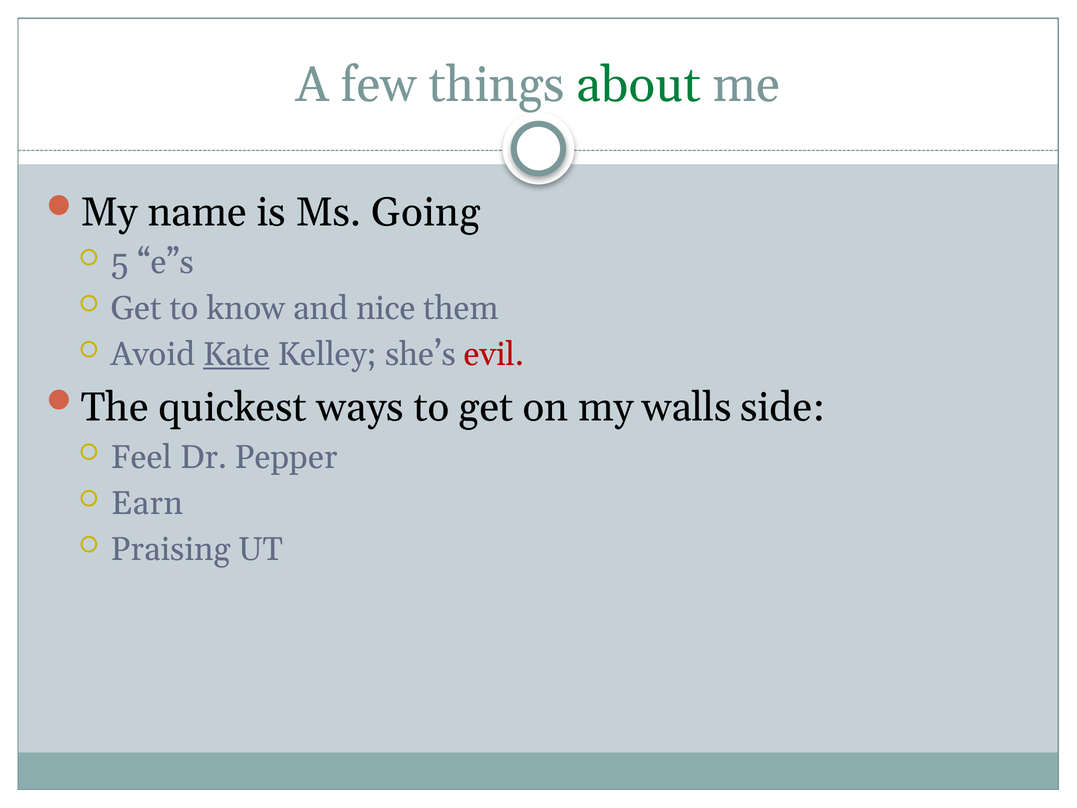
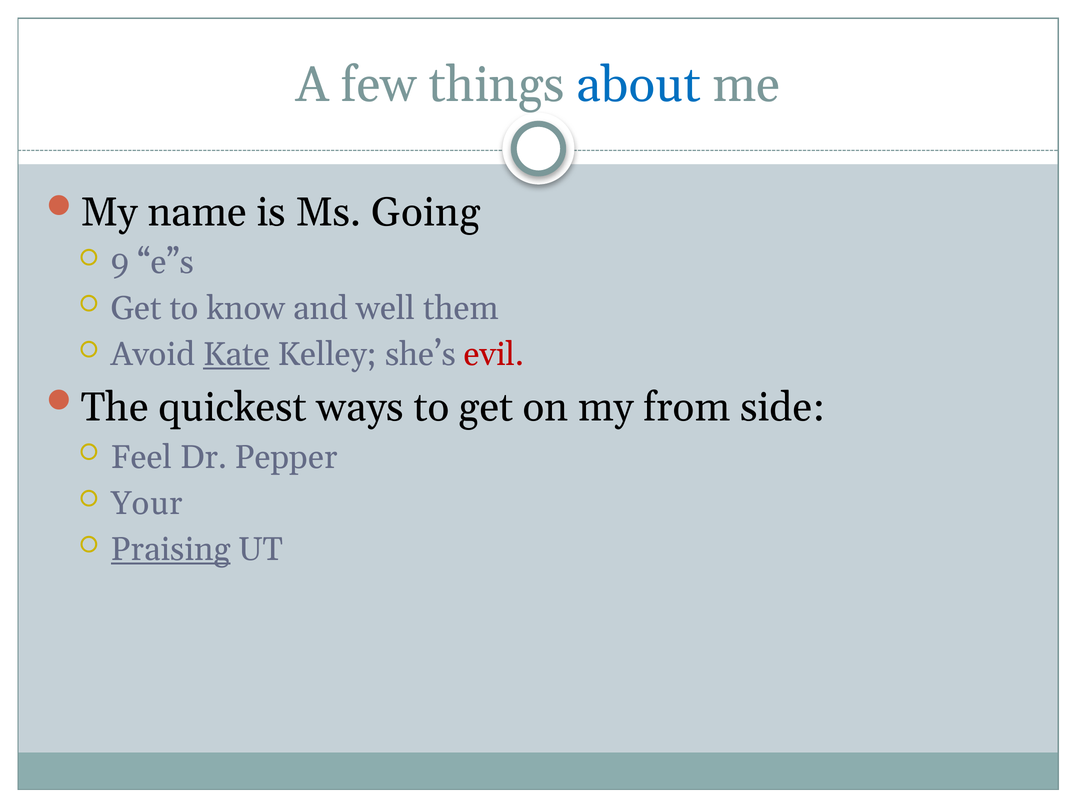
about colour: green -> blue
5: 5 -> 9
nice: nice -> well
walls: walls -> from
Earn: Earn -> Your
Praising underline: none -> present
